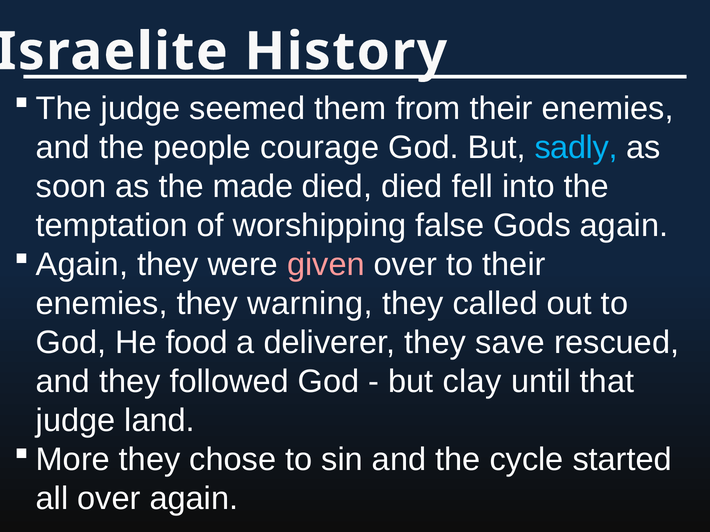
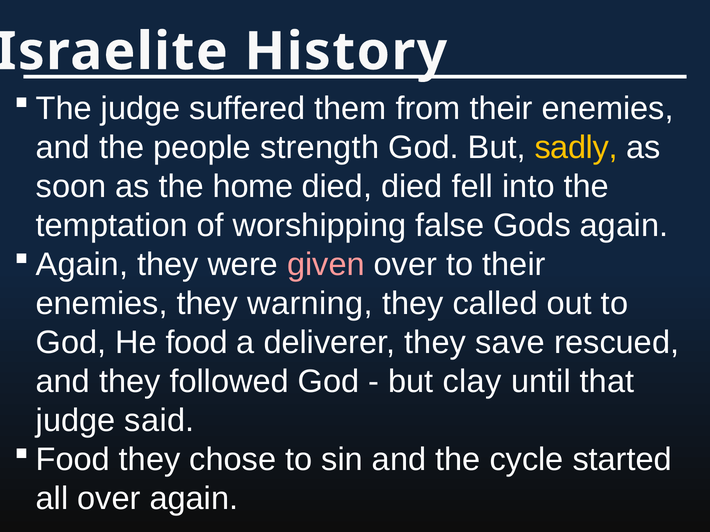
seemed: seemed -> suffered
courage: courage -> strength
sadly colour: light blue -> yellow
made: made -> home
land: land -> said
More at (73, 460): More -> Food
